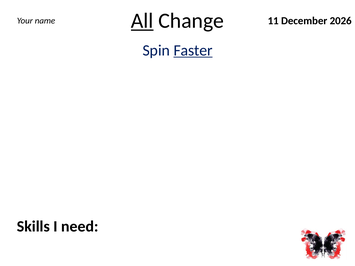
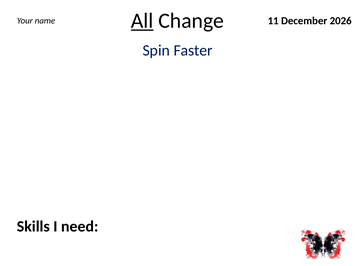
Faster underline: present -> none
